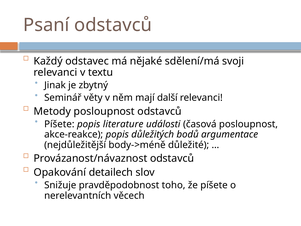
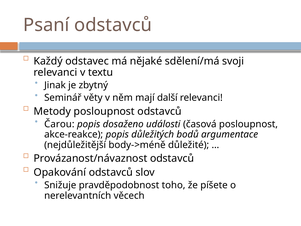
Píšete at (59, 124): Píšete -> Čarou
literature: literature -> dosaženo
Opakování detailech: detailech -> odstavců
